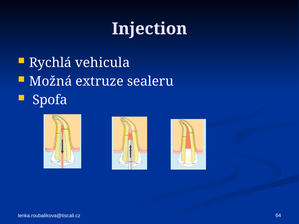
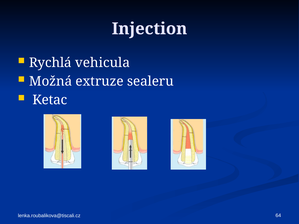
Spofa: Spofa -> Ketac
